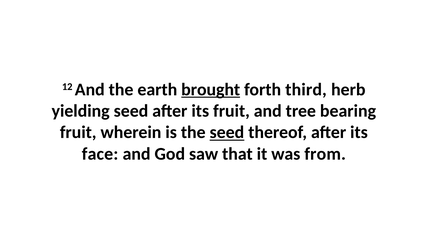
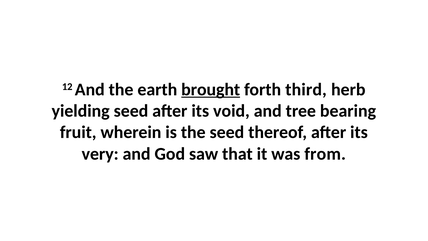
its fruit: fruit -> void
seed at (227, 132) underline: present -> none
face: face -> very
